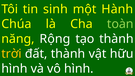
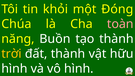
sinh: sinh -> khỏi
Hành: Hành -> Đóng
toàn colour: light green -> pink
Rộng: Rộng -> Buồn
